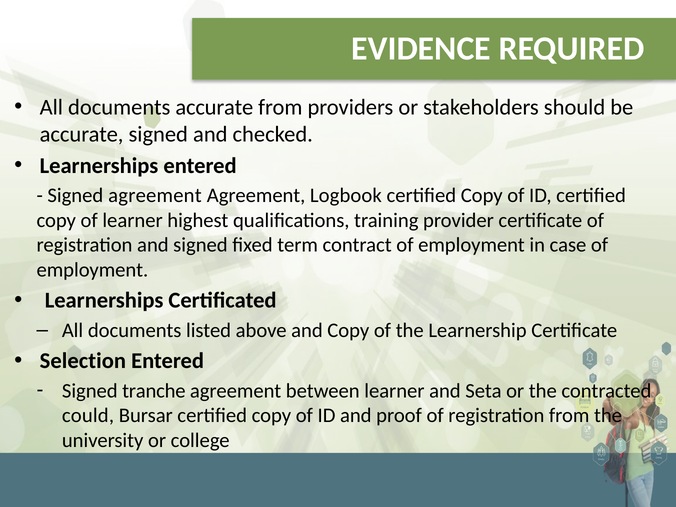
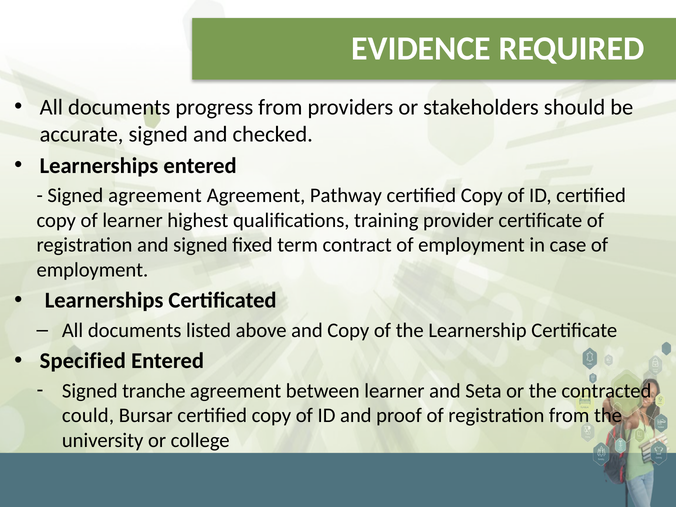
documents accurate: accurate -> progress
Logbook: Logbook -> Pathway
Selection: Selection -> Specified
